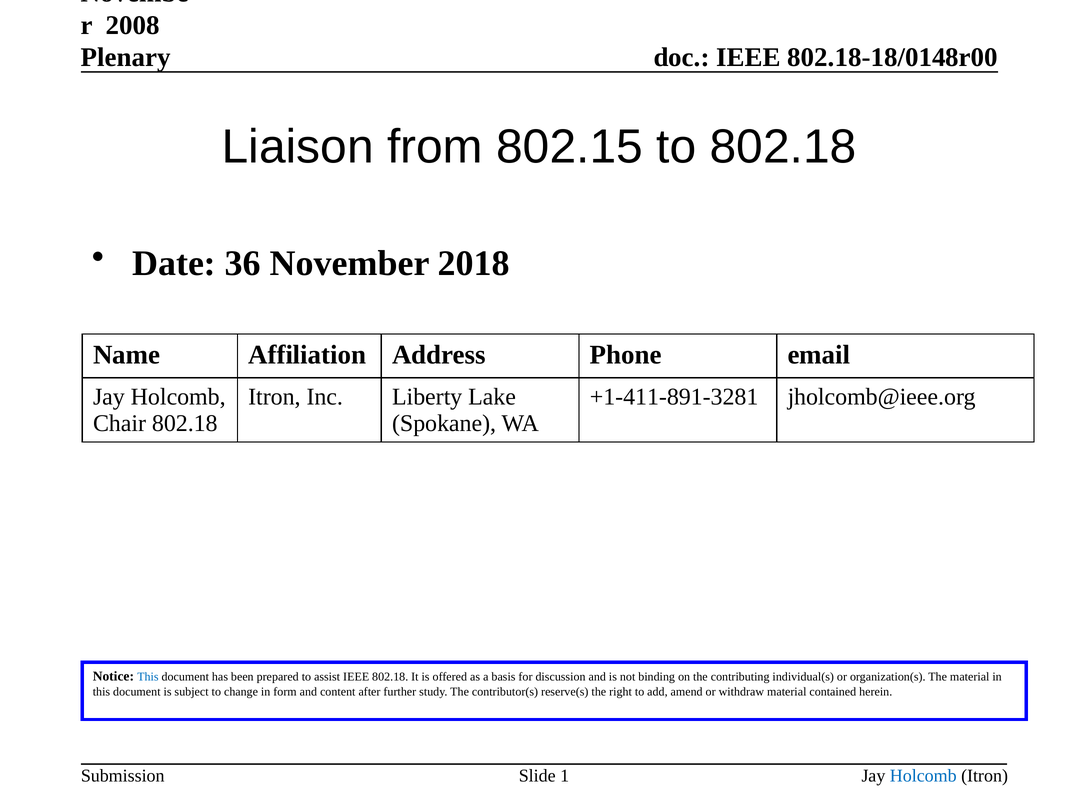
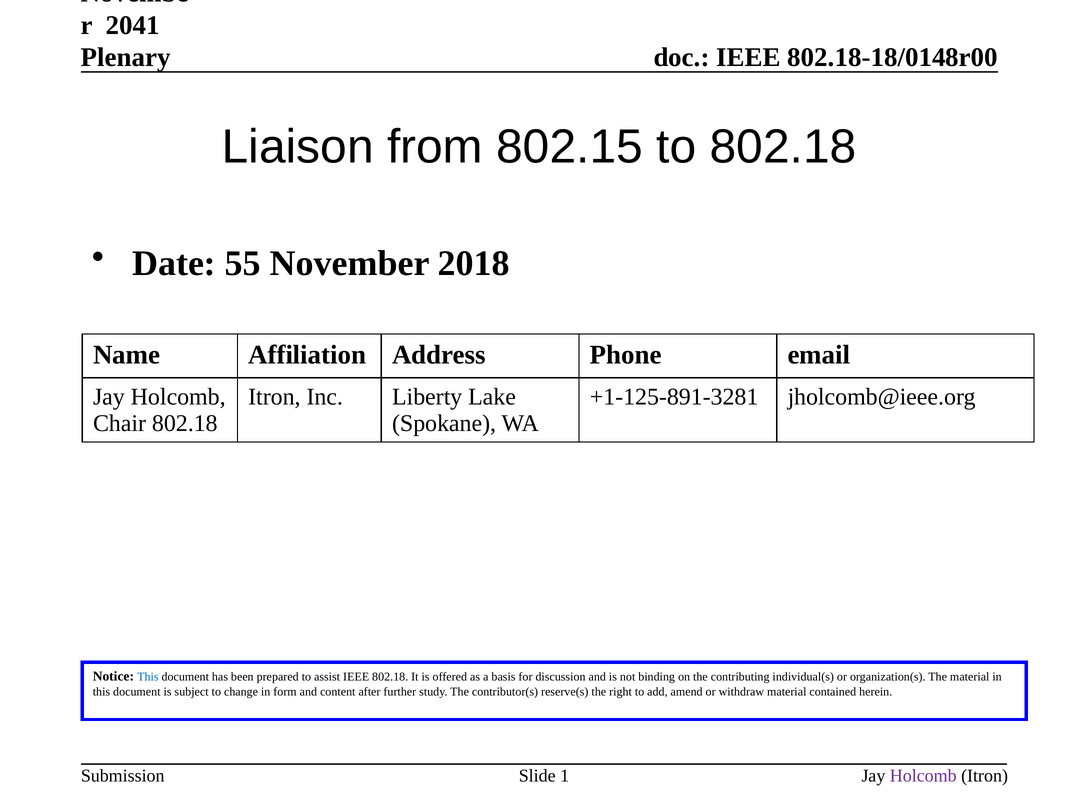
2008: 2008 -> 2041
36: 36 -> 55
+1-411-891-3281: +1-411-891-3281 -> +1-125-891-3281
Holcomb at (923, 776) colour: blue -> purple
